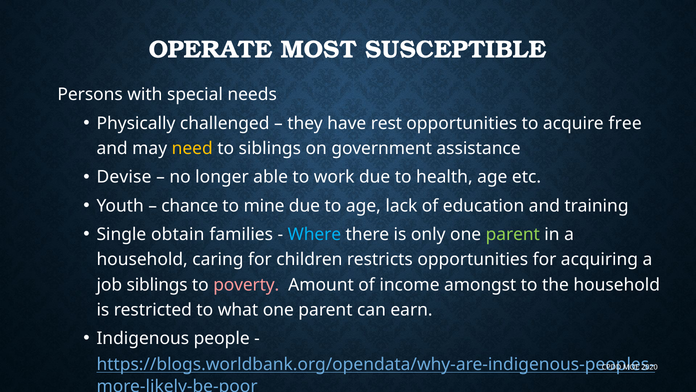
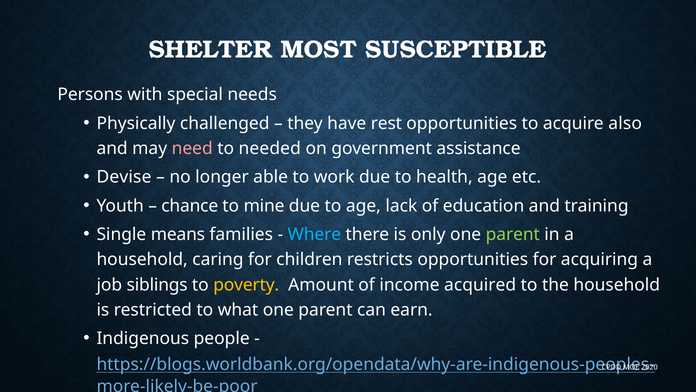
OPERATE: OPERATE -> SHELTER
free: free -> also
need colour: yellow -> pink
to siblings: siblings -> needed
obtain: obtain -> means
poverty colour: pink -> yellow
amongst: amongst -> acquired
